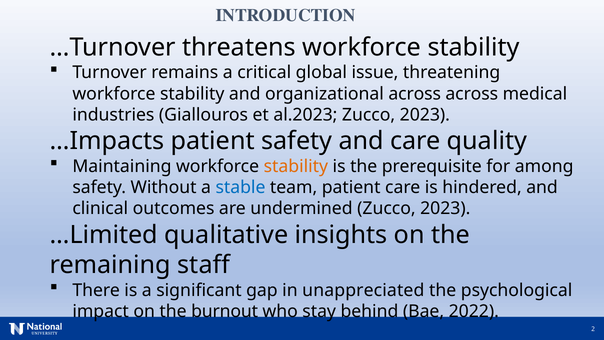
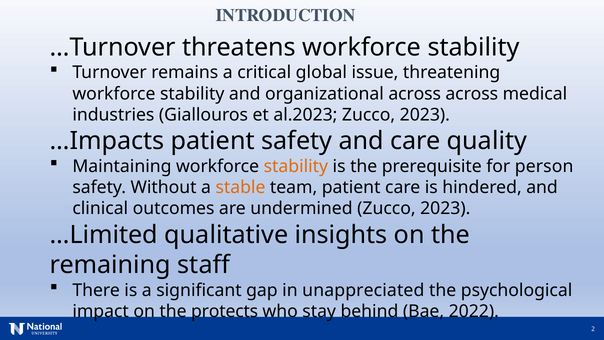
among: among -> person
stable colour: blue -> orange
burnout: burnout -> protects
